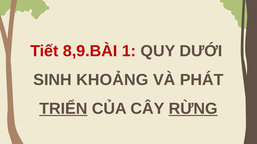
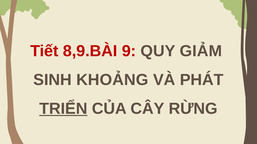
1: 1 -> 9
DƯỚI: DƯỚI -> GIẢM
RỪNG underline: present -> none
